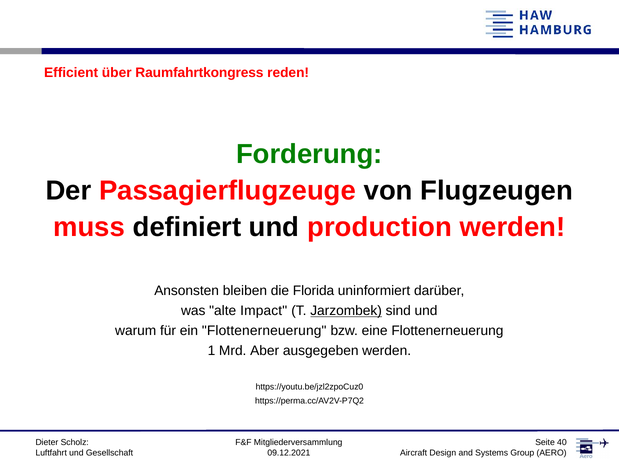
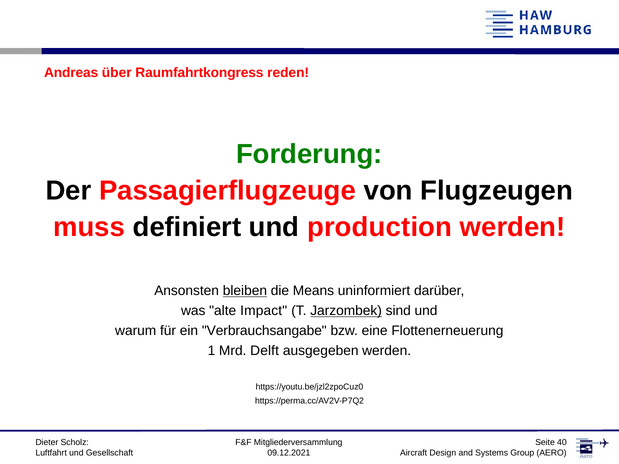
Efficient: Efficient -> Andreas
bleiben underline: none -> present
Florida: Florida -> Means
ein Flottenerneuerung: Flottenerneuerung -> Verbrauchsangabe
Aber: Aber -> Delft
